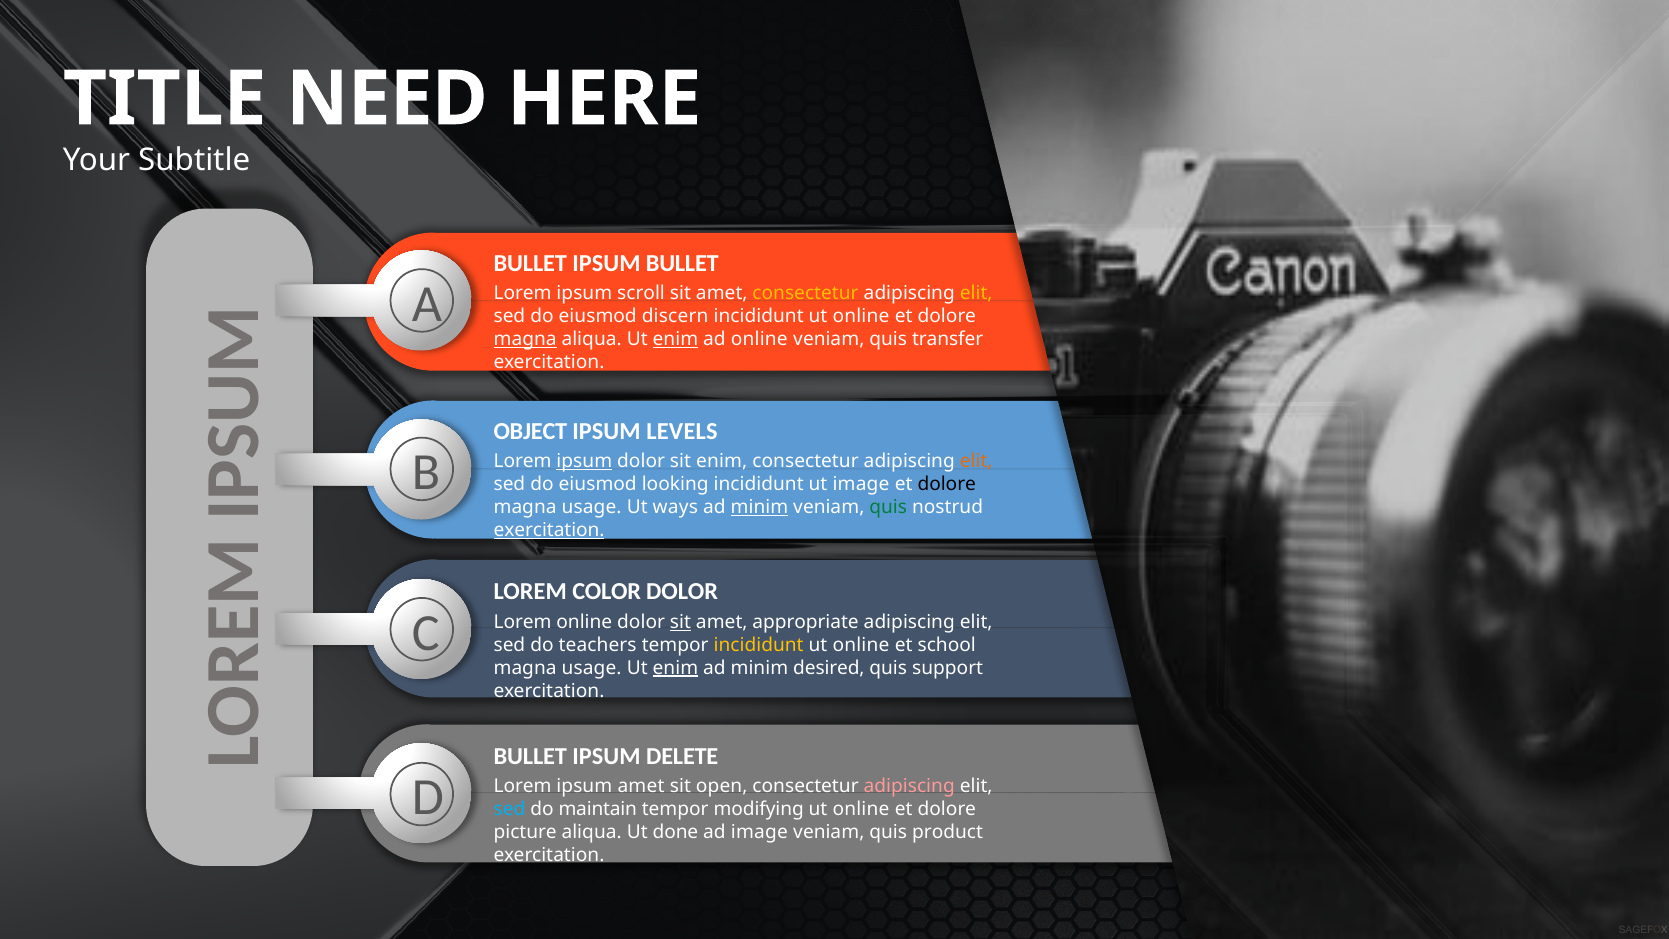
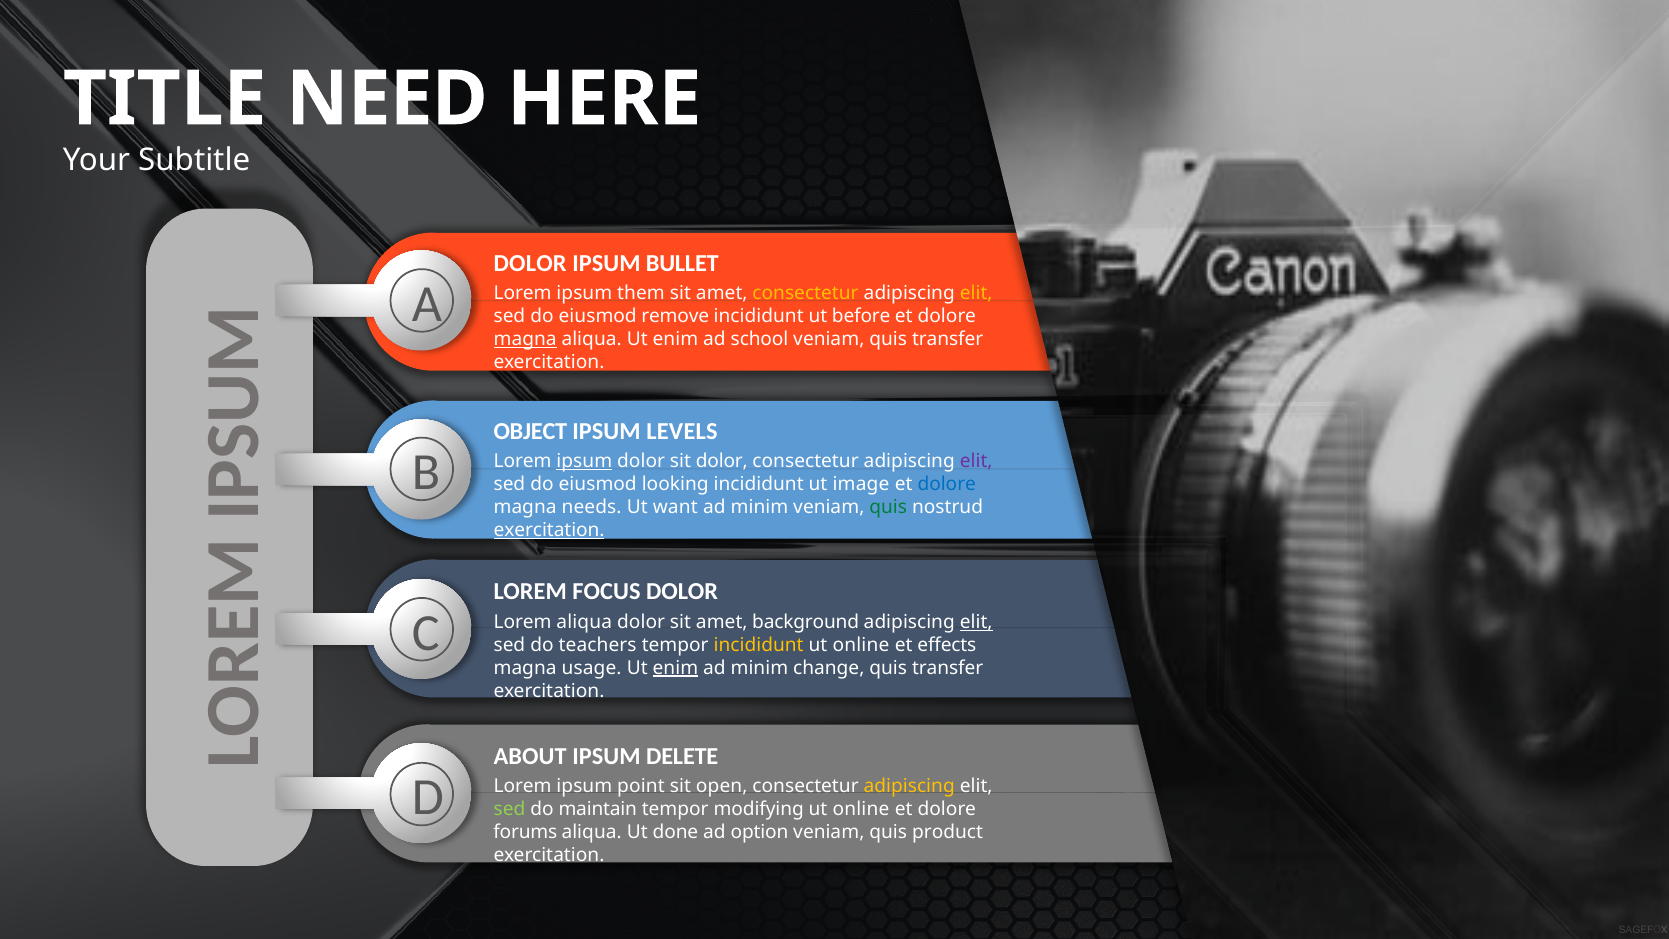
BULLET at (530, 263): BULLET -> DOLOR
scroll: scroll -> them
discern: discern -> remove
online at (861, 316): online -> before
enim at (675, 339) underline: present -> none
ad online: online -> school
sit enim: enim -> dolor
elit at (976, 461) colour: orange -> purple
dolore at (947, 484) colour: black -> blue
usage at (592, 507): usage -> needs
ways: ways -> want
minim at (759, 507) underline: present -> none
COLOR: COLOR -> FOCUS
Lorem online: online -> aliqua
sit at (680, 622) underline: present -> none
appropriate: appropriate -> background
elit at (976, 622) underline: none -> present
school: school -> effects
desired: desired -> change
support at (948, 668): support -> transfer
BULLET at (530, 757): BULLET -> ABOUT
ipsum amet: amet -> point
adipiscing at (909, 787) colour: pink -> yellow
sed at (509, 809) colour: light blue -> light green
picture: picture -> forums
ad image: image -> option
